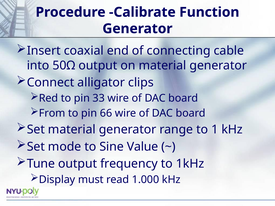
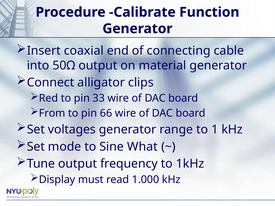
Set material: material -> voltages
Value: Value -> What
